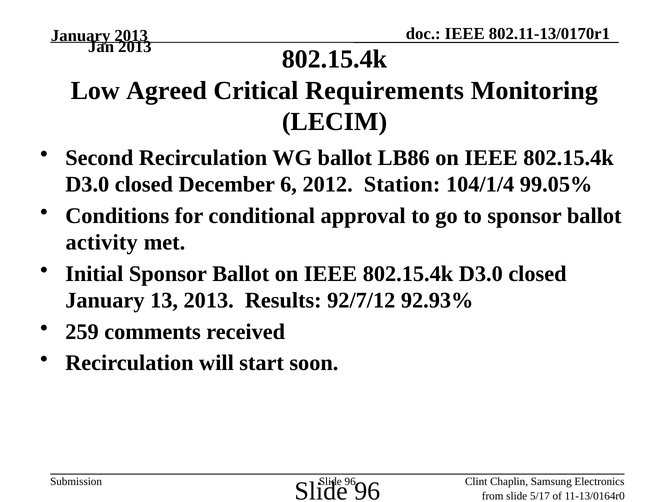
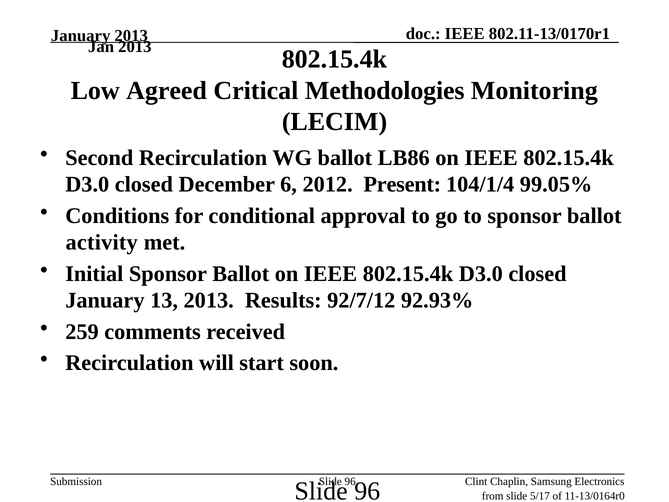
Requirements: Requirements -> Methodologies
Station: Station -> Present
